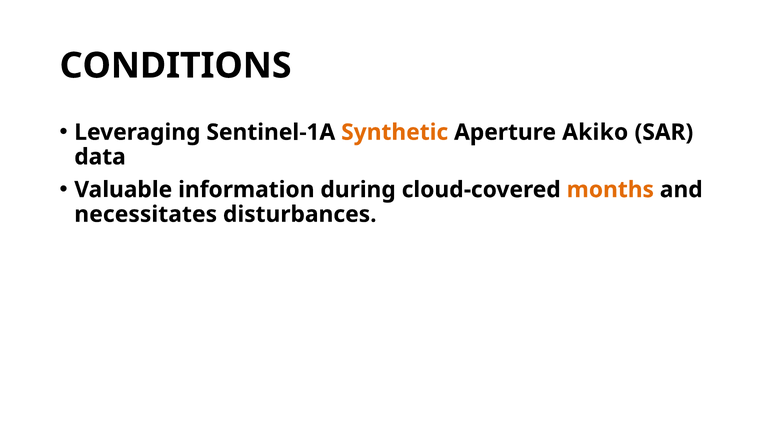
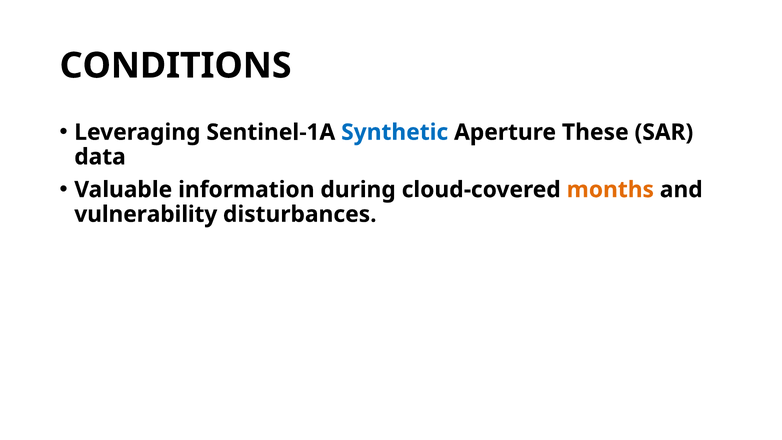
Synthetic colour: orange -> blue
Akiko: Akiko -> These
necessitates: necessitates -> vulnerability
